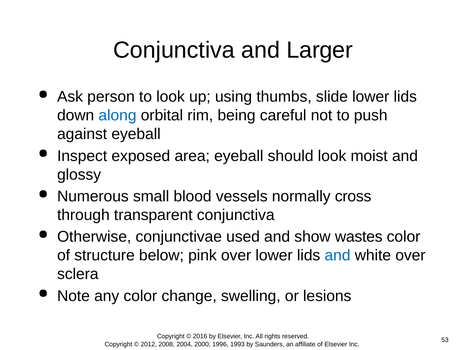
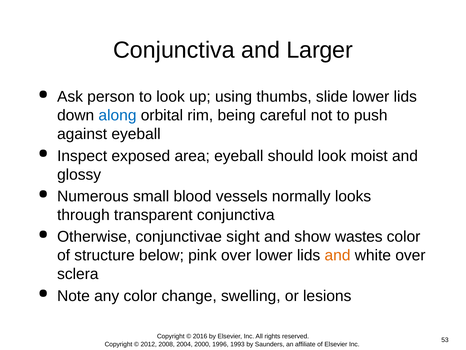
cross: cross -> looks
used: used -> sight
and at (338, 255) colour: blue -> orange
